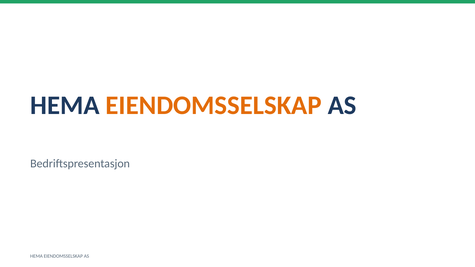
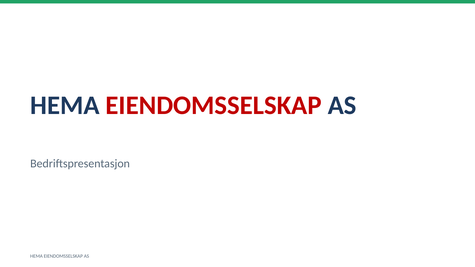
EIENDOMSSELSKAP at (214, 105) colour: orange -> red
